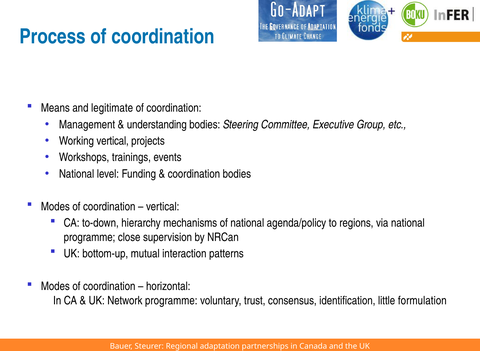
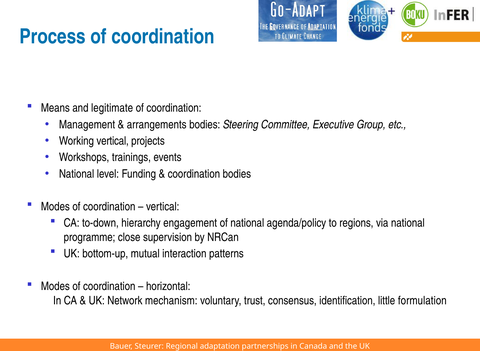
understanding: understanding -> arrangements
mechanisms: mechanisms -> engagement
Network programme: programme -> mechanism
